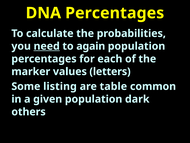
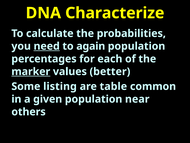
DNA Percentages: Percentages -> Characterize
marker underline: none -> present
letters: letters -> better
dark: dark -> near
